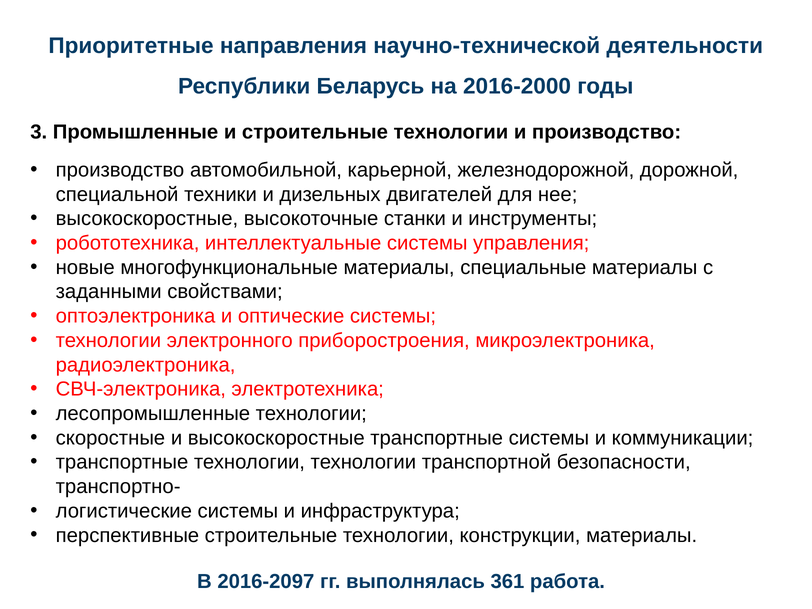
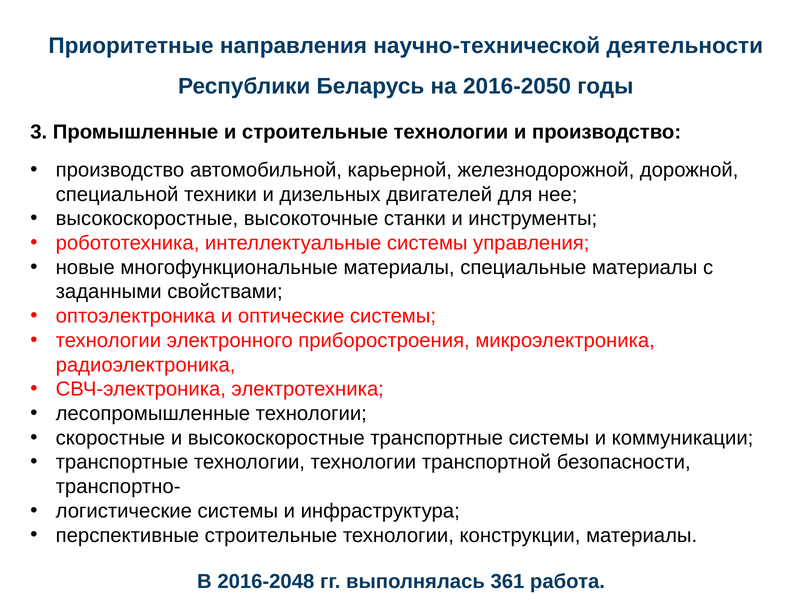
2016-2000: 2016-2000 -> 2016-2050
2016-2097: 2016-2097 -> 2016-2048
